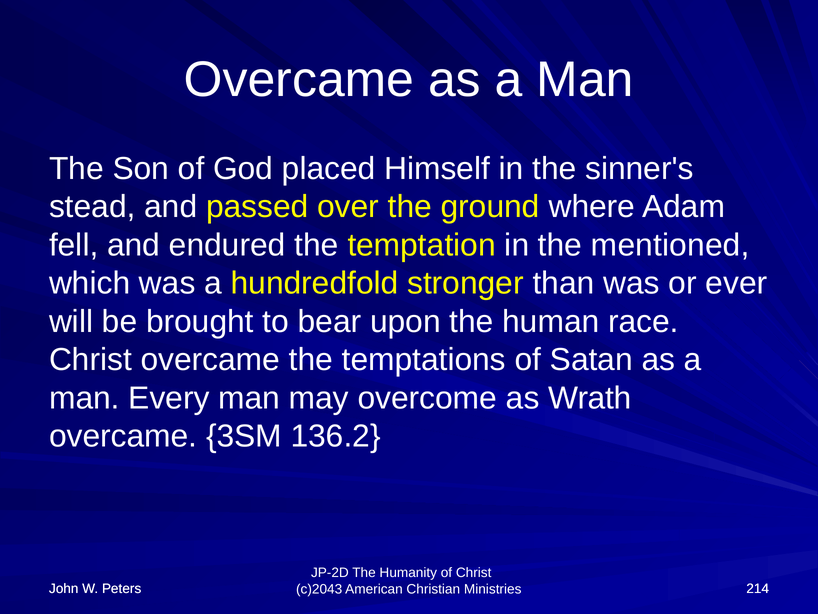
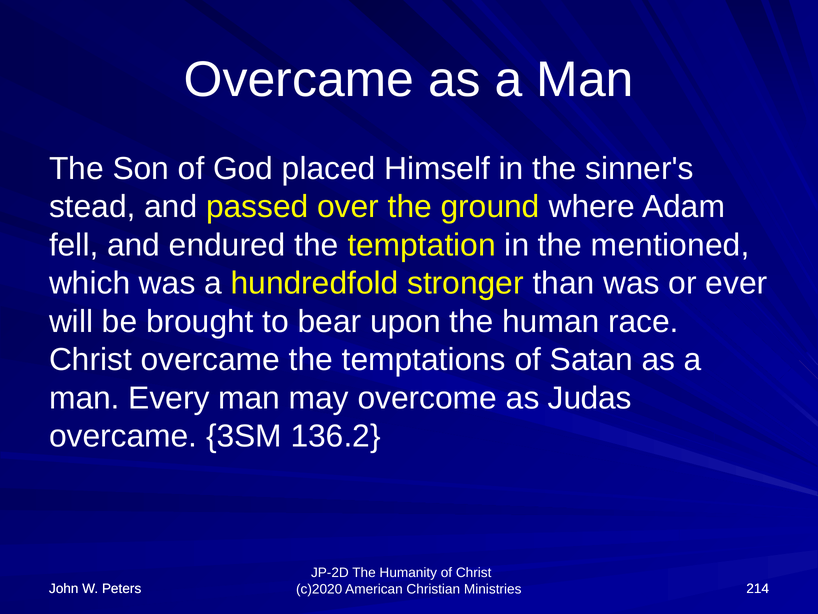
Wrath: Wrath -> Judas
c)2043: c)2043 -> c)2020
